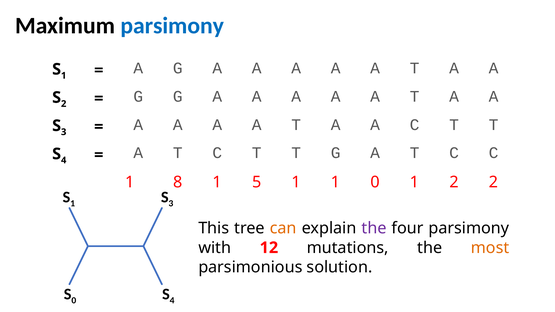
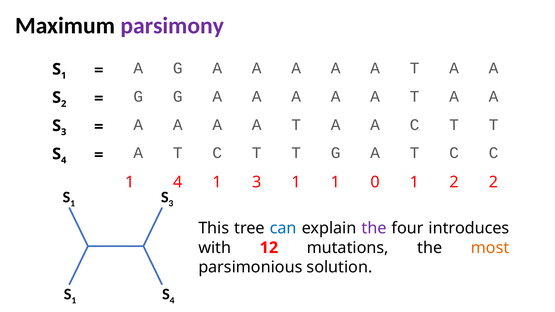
parsimony at (172, 26) colour: blue -> purple
1 8: 8 -> 4
1 5: 5 -> 3
can colour: orange -> blue
four parsimony: parsimony -> introduces
0 at (74, 301): 0 -> 1
